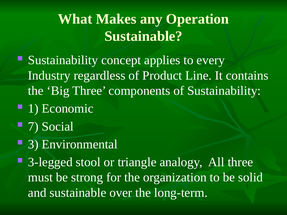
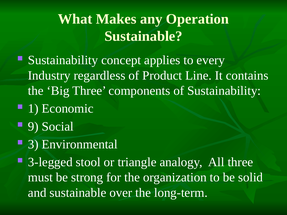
7: 7 -> 9
